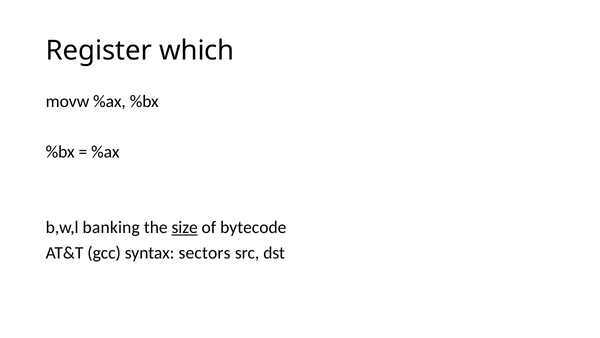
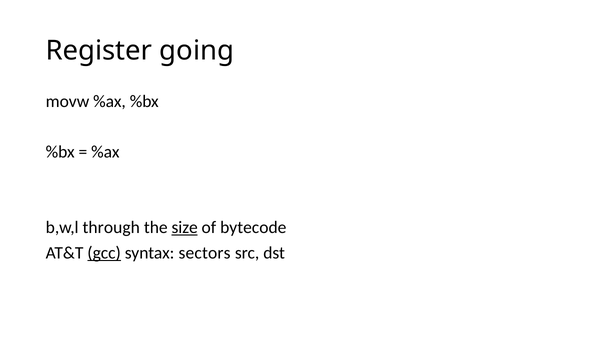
which: which -> going
banking: banking -> through
gcc underline: none -> present
